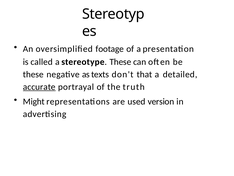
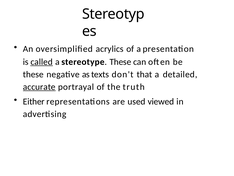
footage: footage -> acrylics
called underline: none -> present
Might: Might -> Either
version: version -> viewed
